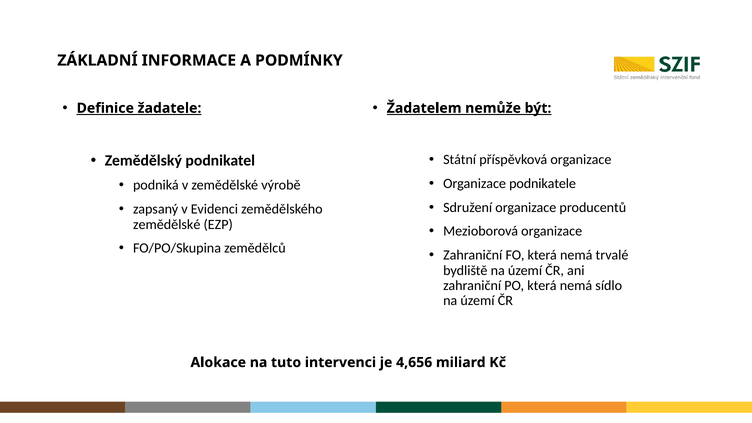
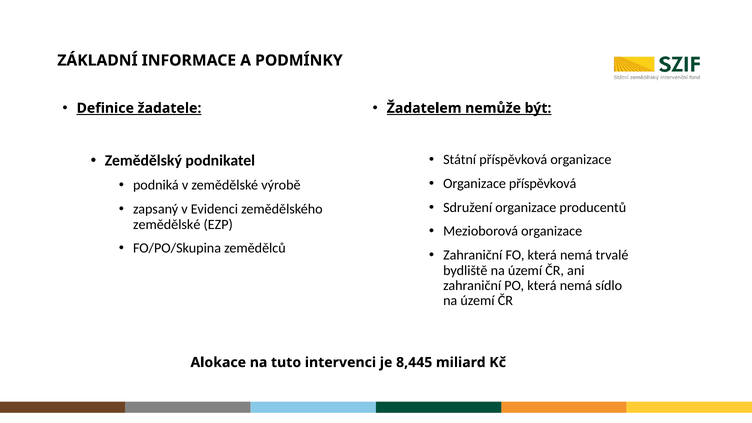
Organizace podnikatele: podnikatele -> příspěvková
4,656: 4,656 -> 8,445
